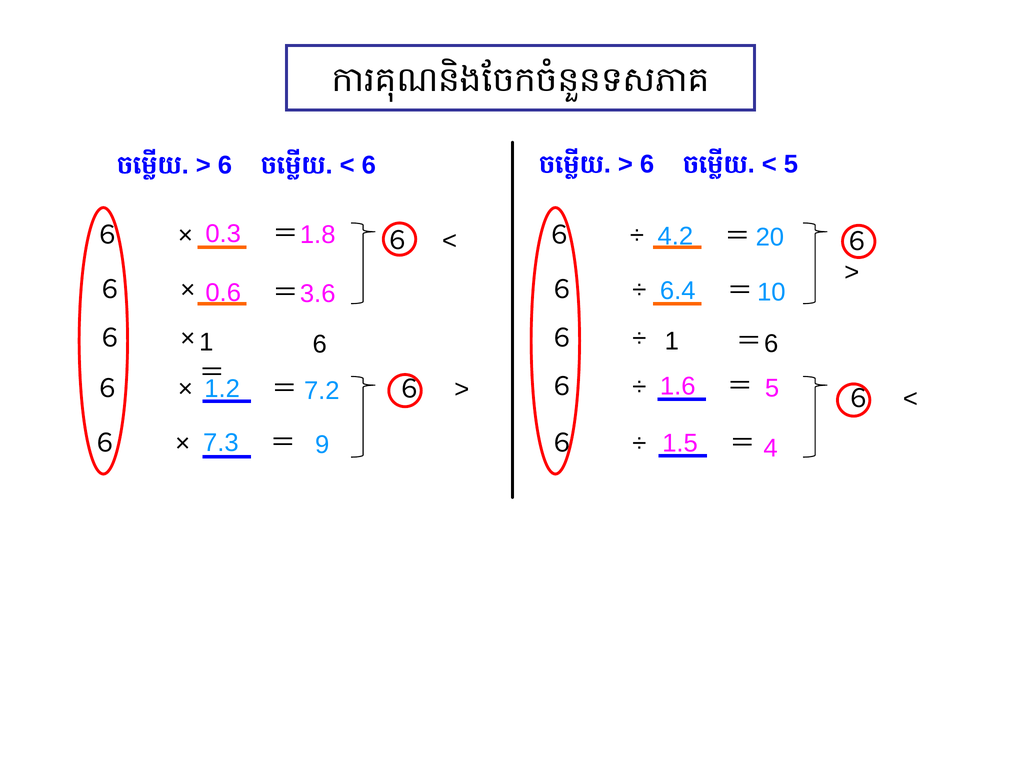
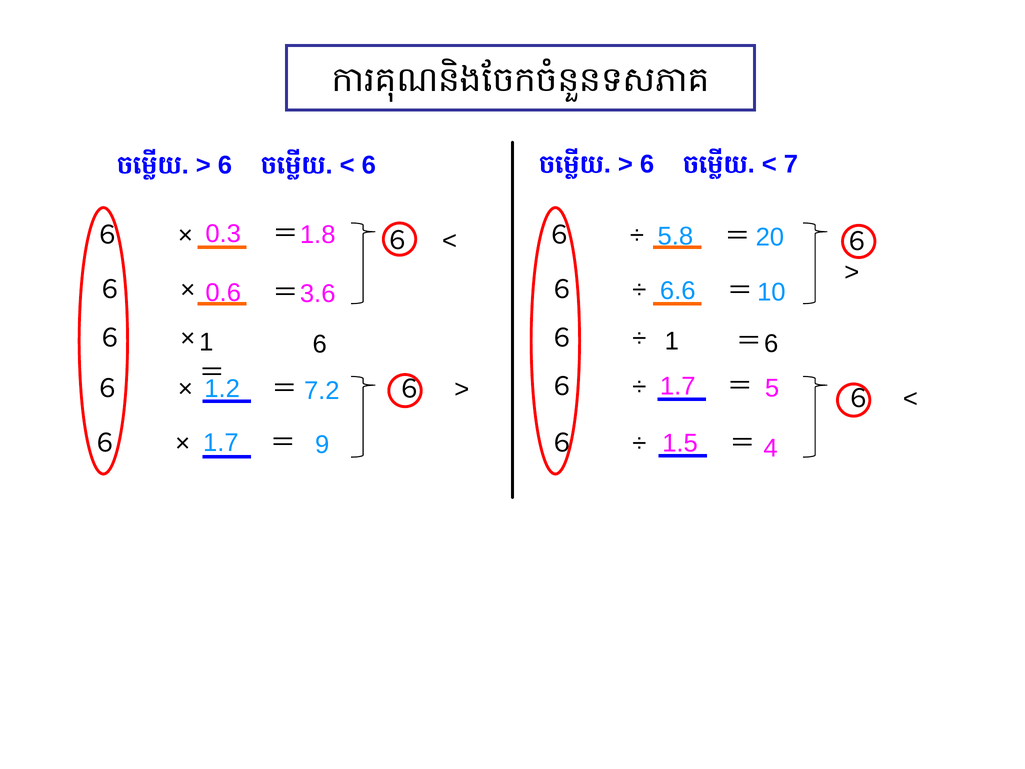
5 at (791, 164): 5 -> 7
4.2: 4.2 -> 5.8
6.4: 6.4 -> 6.6
1.6 at (678, 386): 1.6 -> 1.7
7.3 at (221, 443): 7.3 -> 1.7
